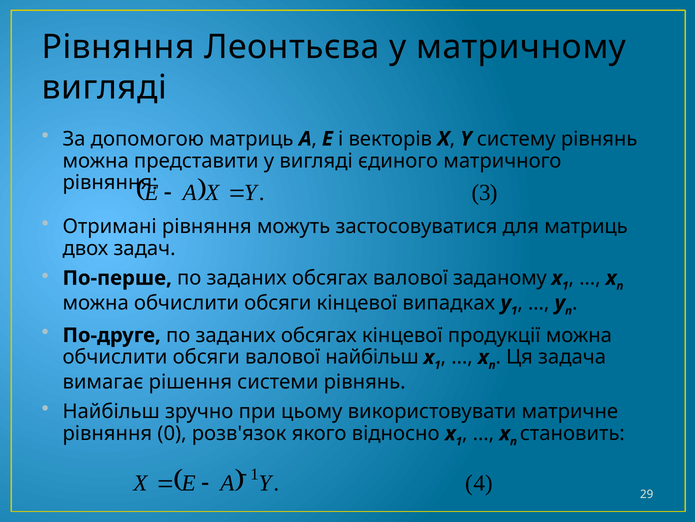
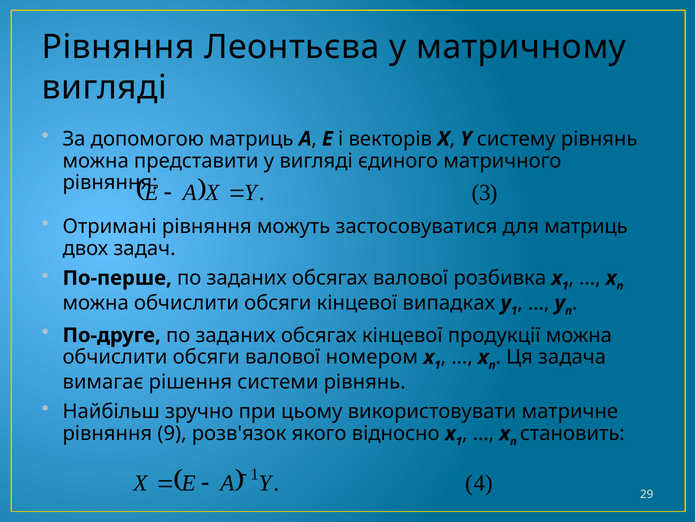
заданому: заданому -> розбивка
валової найбільш: найбільш -> номером
0: 0 -> 9
